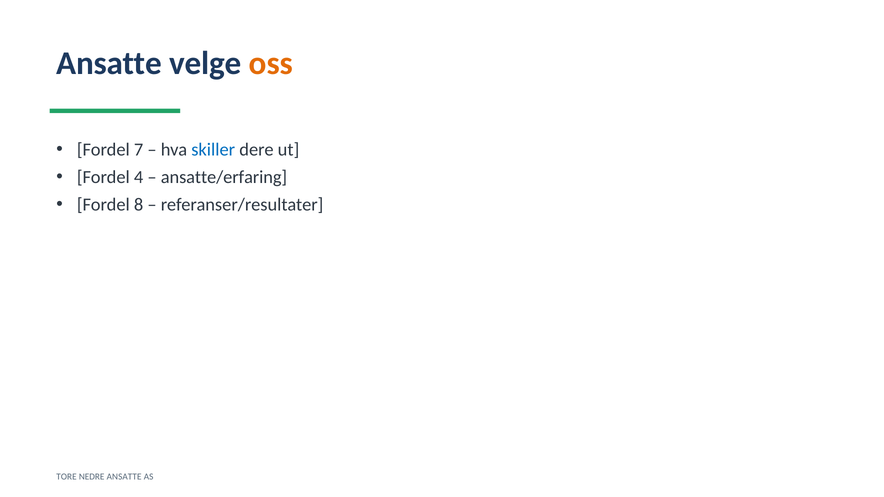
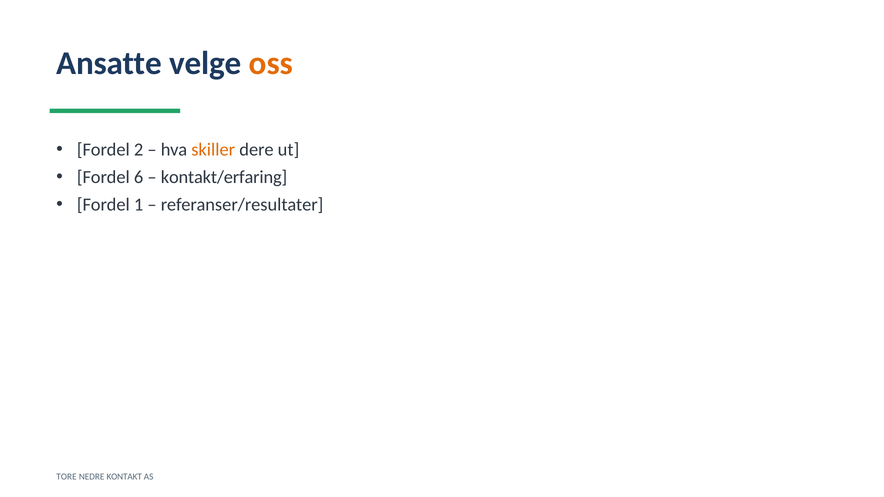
7: 7 -> 2
skiller colour: blue -> orange
4: 4 -> 6
ansatte/erfaring: ansatte/erfaring -> kontakt/erfaring
8: 8 -> 1
NEDRE ANSATTE: ANSATTE -> KONTAKT
